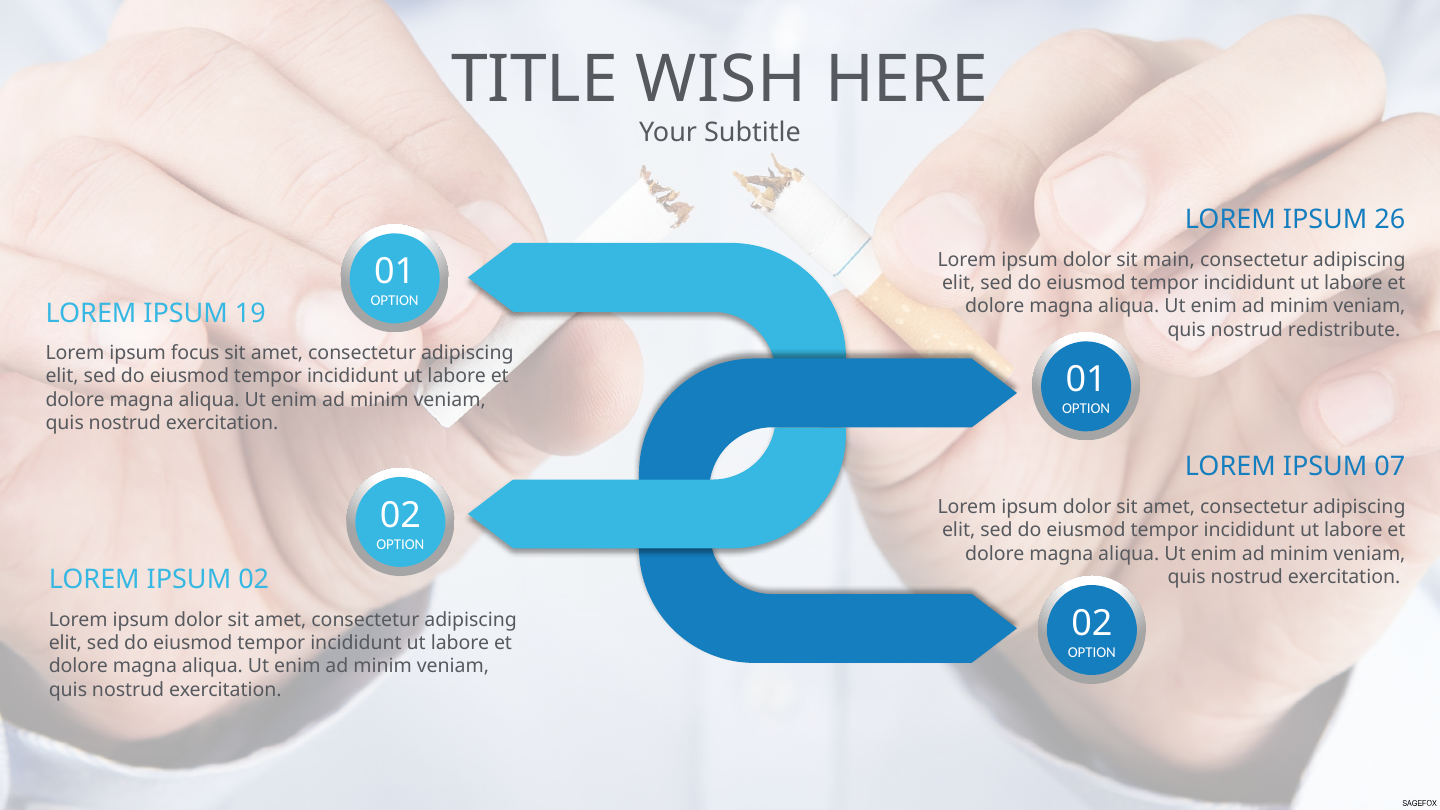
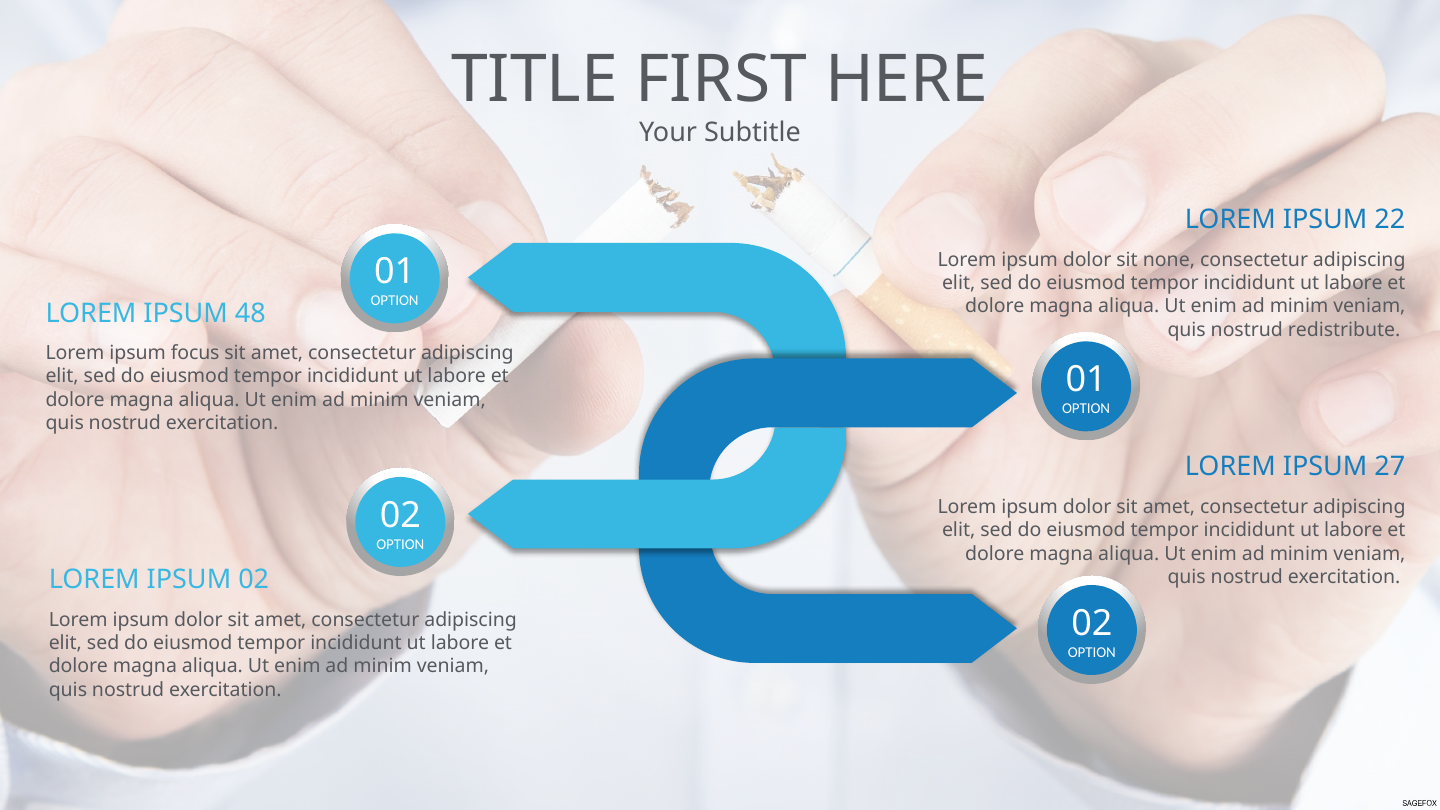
WISH: WISH -> FIRST
26: 26 -> 22
main: main -> none
19: 19 -> 48
07: 07 -> 27
